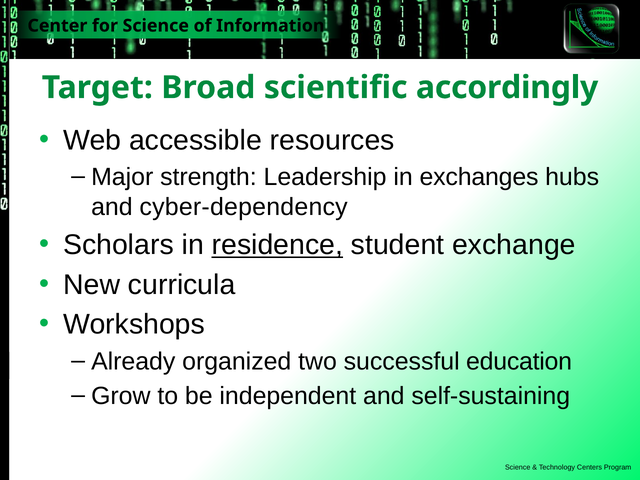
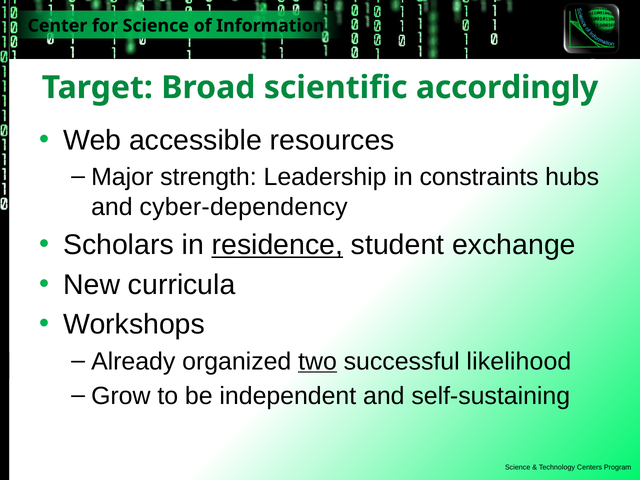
exchanges: exchanges -> constraints
two underline: none -> present
education: education -> likelihood
